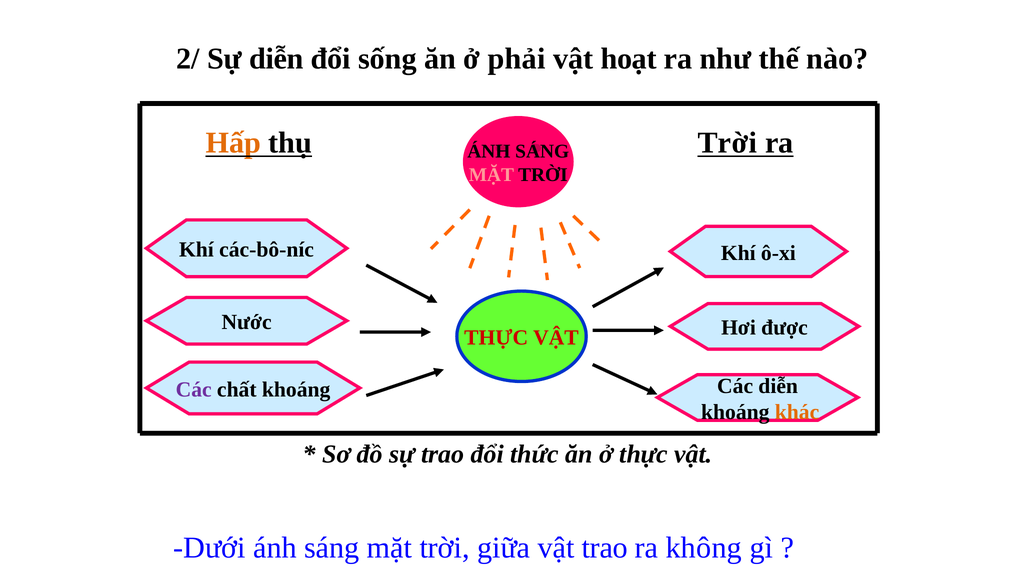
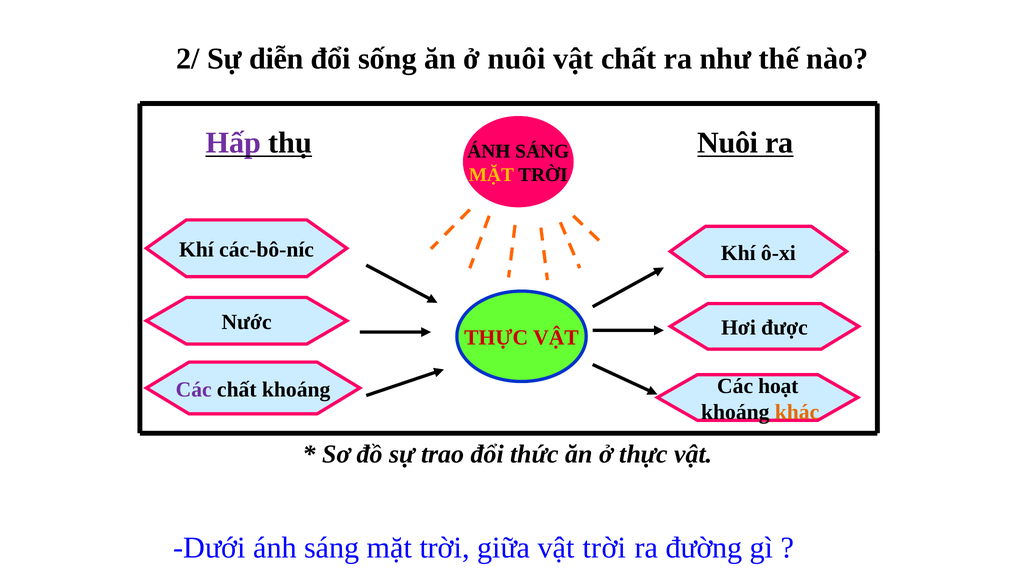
ở phải: phải -> nuôi
vật hoạt: hoạt -> chất
Hấp colour: orange -> purple
thụ Trời: Trời -> Nuôi
MẶT at (491, 175) colour: pink -> yellow
Các diễn: diễn -> hoạt
vật trao: trao -> trời
không: không -> đường
